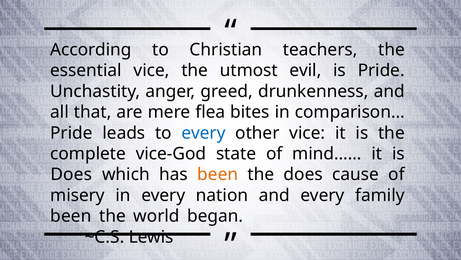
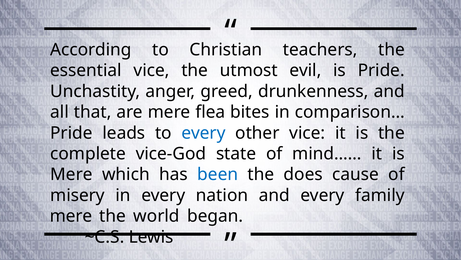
Does at (71, 174): Does -> Mere
been at (218, 174) colour: orange -> blue
been at (71, 216): been -> mere
